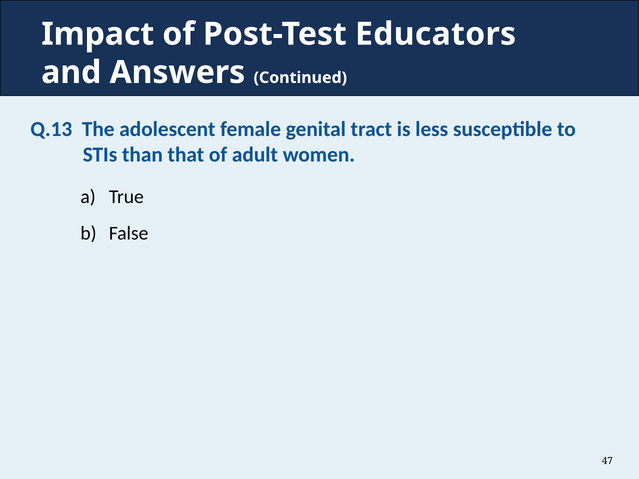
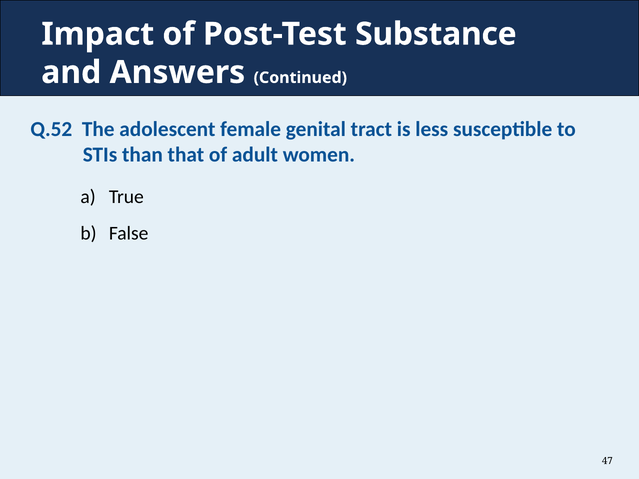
Educators: Educators -> Substance
Q.13: Q.13 -> Q.52
